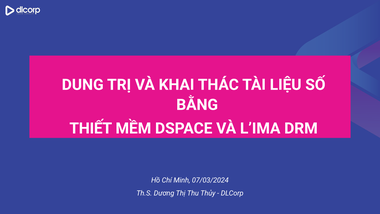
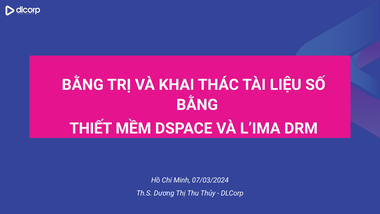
DUNG at (83, 85): DUNG -> BẰNG
